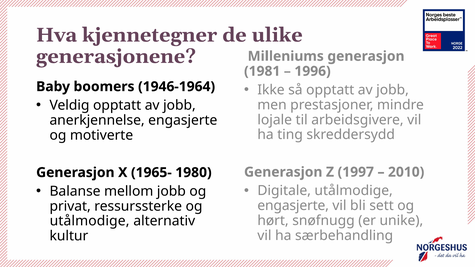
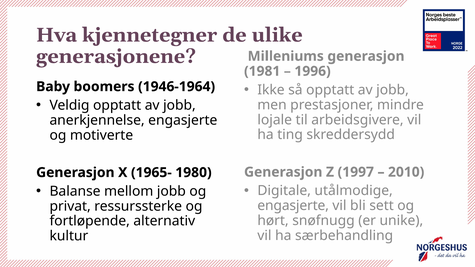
utålmodige at (90, 221): utålmodige -> fortløpende
